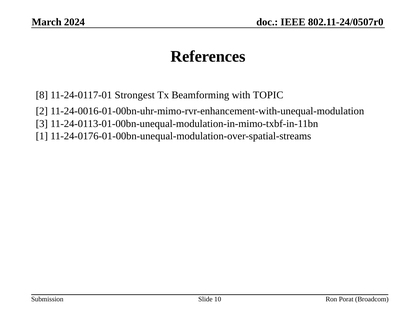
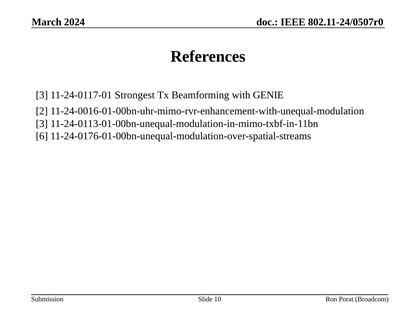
8 at (42, 95): 8 -> 3
TOPIC: TOPIC -> GENIE
1: 1 -> 6
